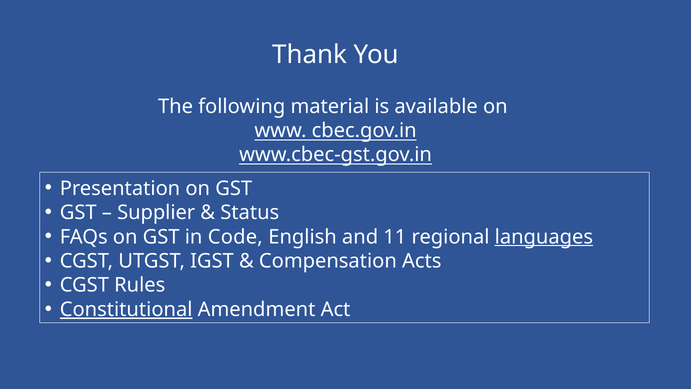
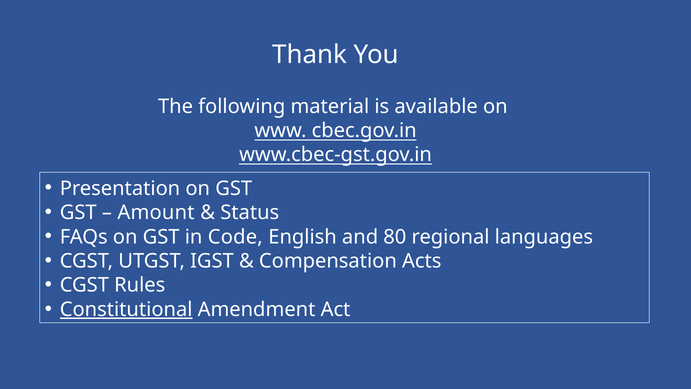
Supplier: Supplier -> Amount
11: 11 -> 80
languages underline: present -> none
